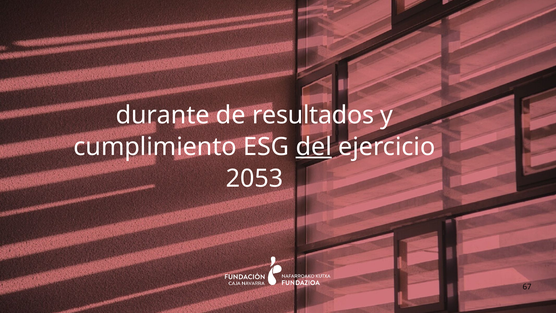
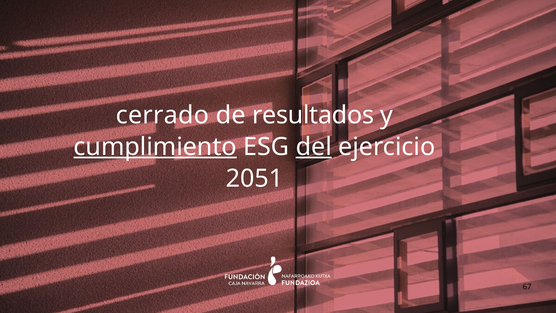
durante: durante -> cerrado
cumplimiento underline: none -> present
2053: 2053 -> 2051
